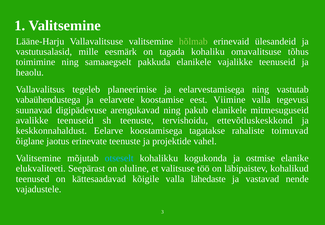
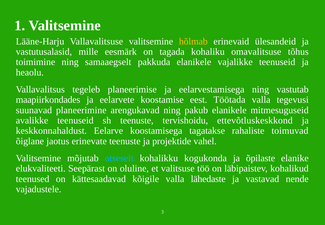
hõlmab colour: light green -> yellow
vabaühendustega: vabaühendustega -> maapiirkondades
Viimine: Viimine -> Töötada
digipädevuse: digipädevuse -> planeerimine
ostmise: ostmise -> õpilaste
